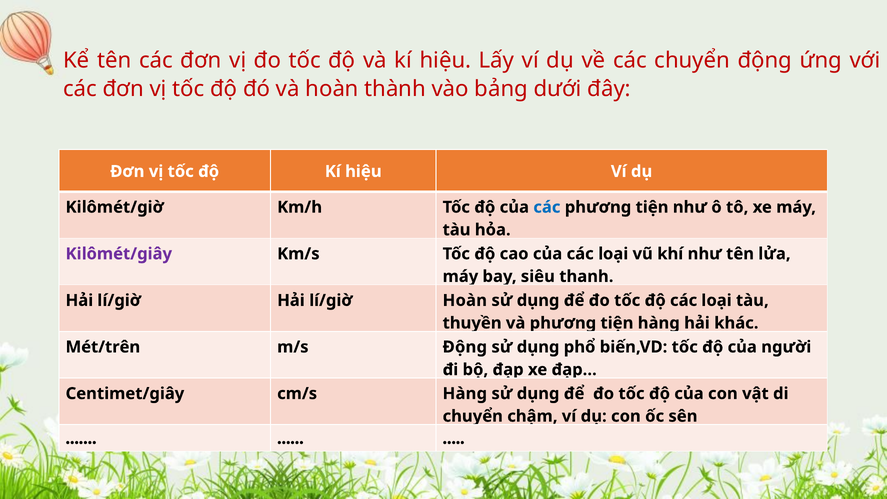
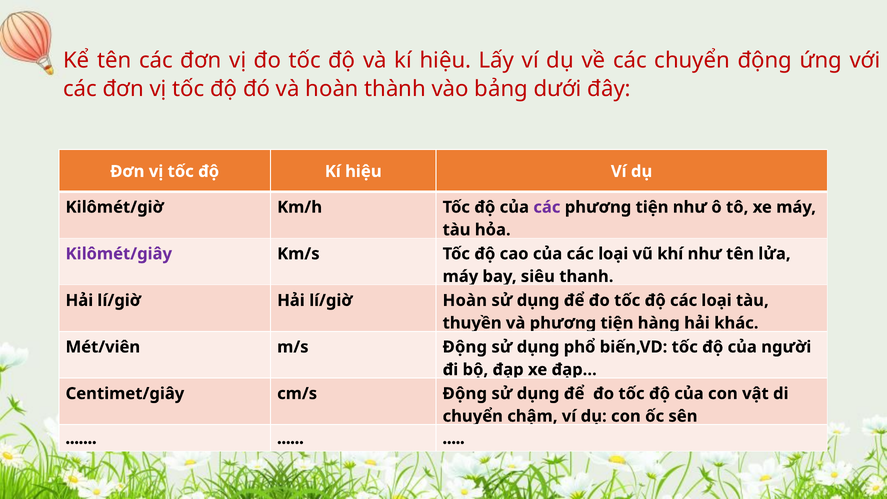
các at (547, 207) colour: blue -> purple
Mét/trên: Mét/trên -> Mét/viên
cm/s Hàng: Hàng -> Động
